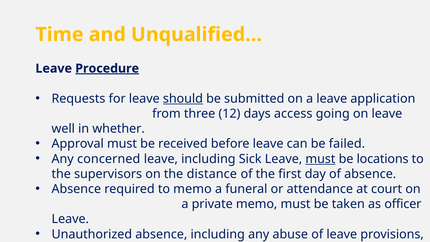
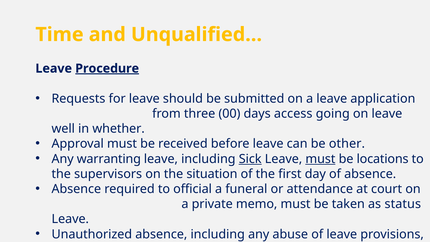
should underline: present -> none
12: 12 -> 00
failed: failed -> other
concerned: concerned -> warranting
Sick underline: none -> present
distance: distance -> situation
to memo: memo -> official
officer: officer -> status
